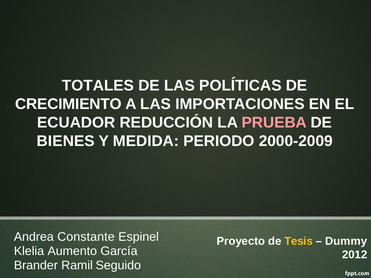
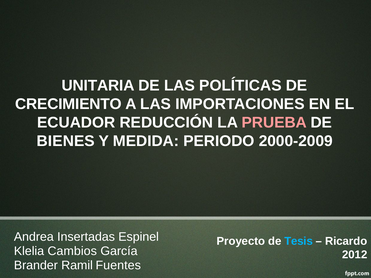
TOTALES: TOTALES -> UNITARIA
Constante: Constante -> Insertadas
Tesis colour: yellow -> light blue
Dummy: Dummy -> Ricardo
Aumento: Aumento -> Cambios
Seguido: Seguido -> Fuentes
